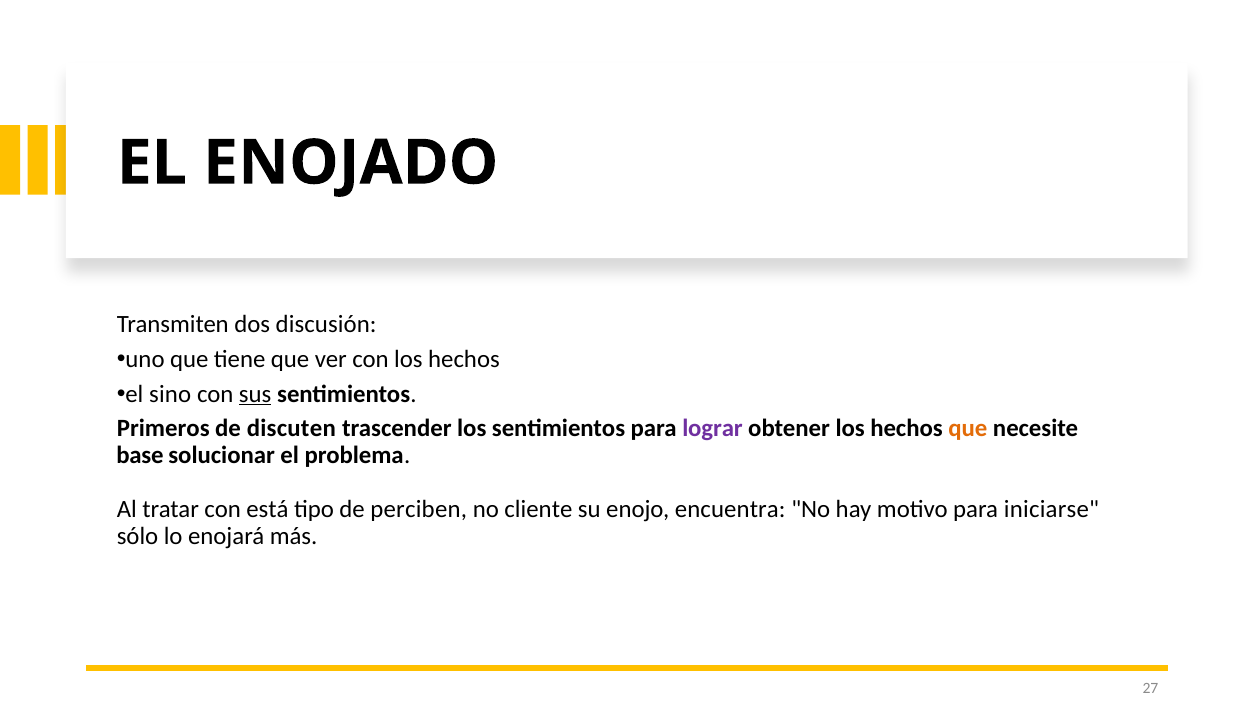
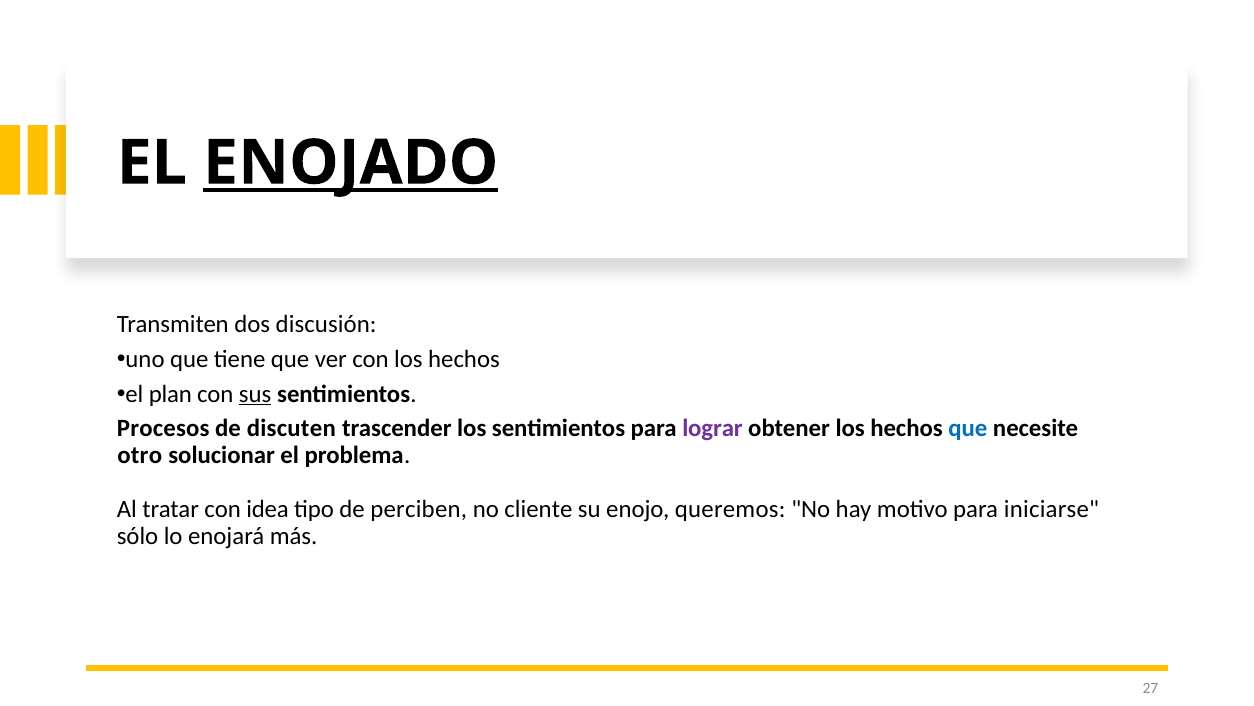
ENOJADO underline: none -> present
sino: sino -> plan
Primeros: Primeros -> Procesos
que at (968, 428) colour: orange -> blue
base: base -> otro
está: está -> idea
encuentra: encuentra -> queremos
